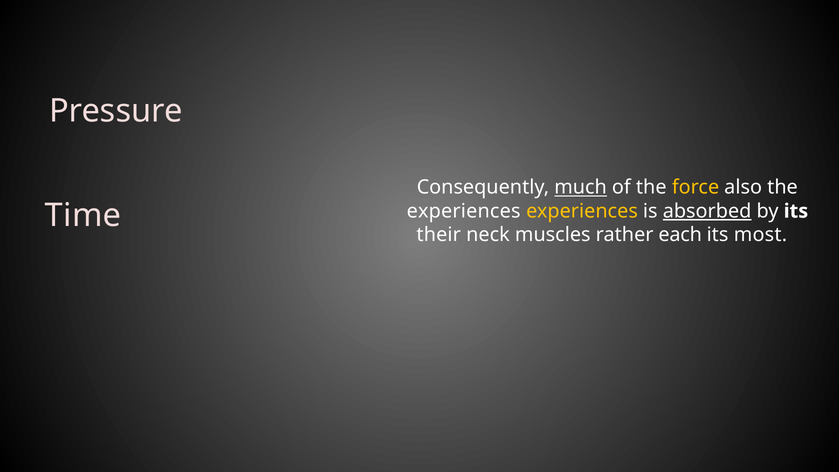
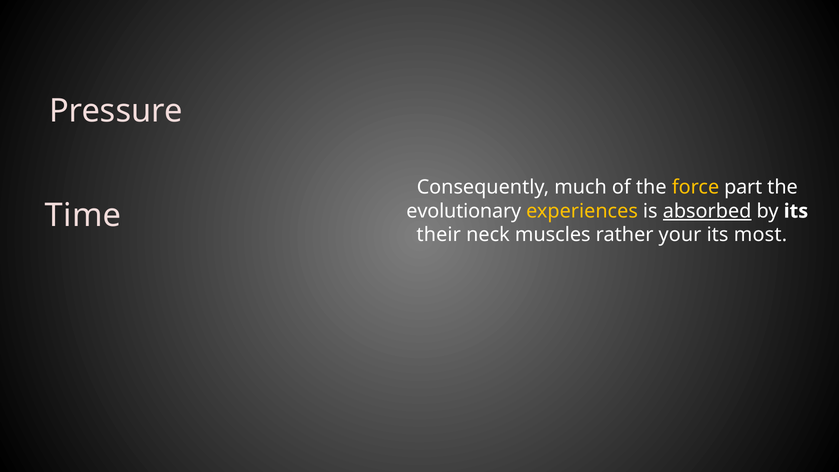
much underline: present -> none
also: also -> part
experiences at (464, 211): experiences -> evolutionary
each: each -> your
